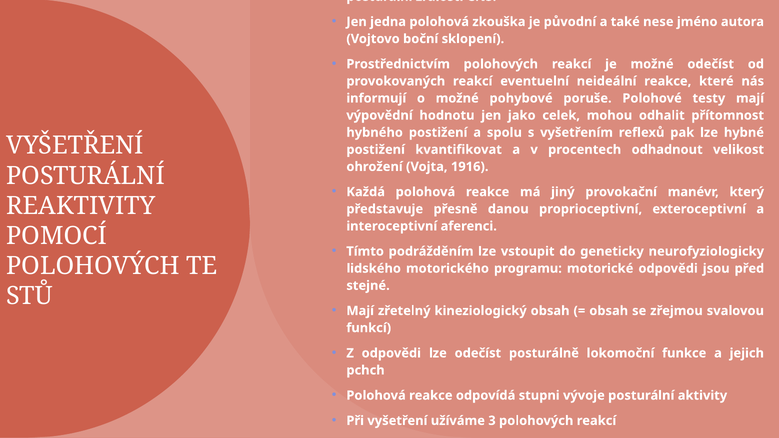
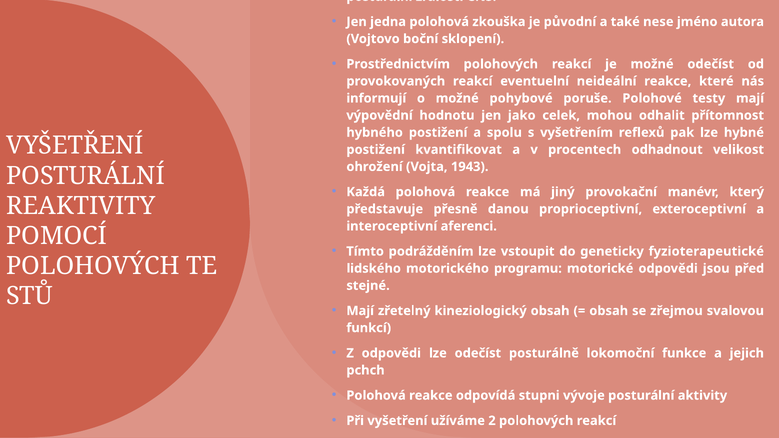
1916: 1916 -> 1943
neurofyziologicky: neurofyziologicky -> fyzioterapeutické
3: 3 -> 2
